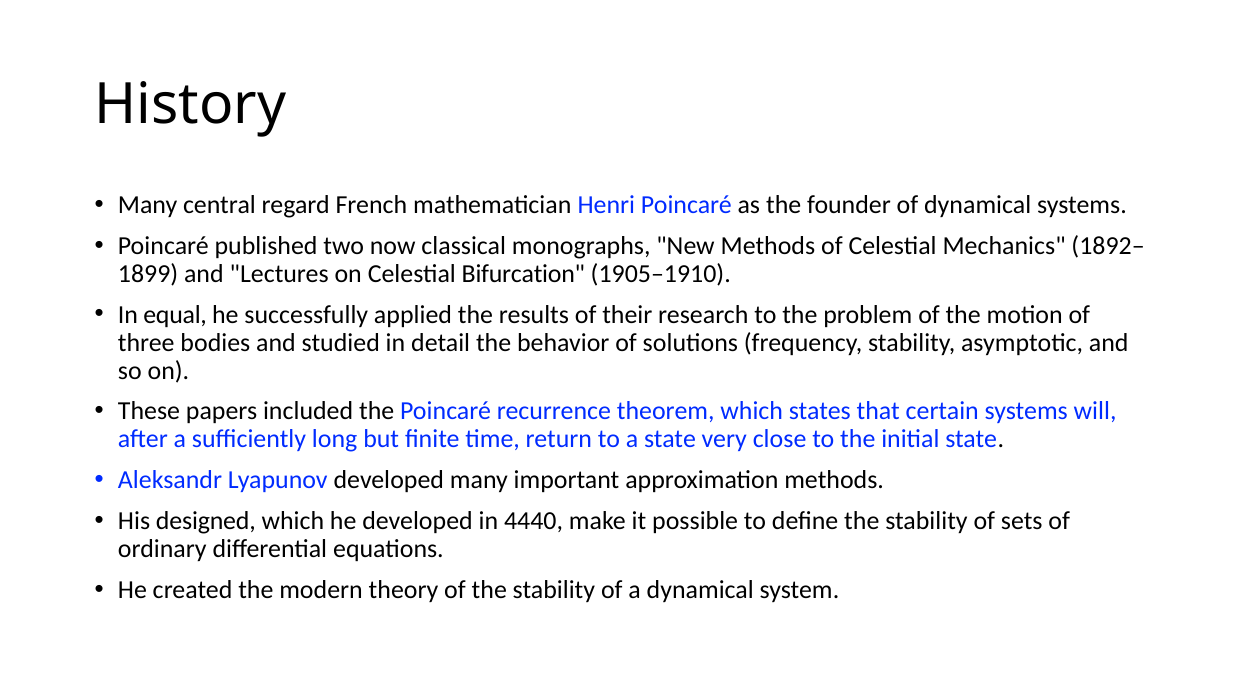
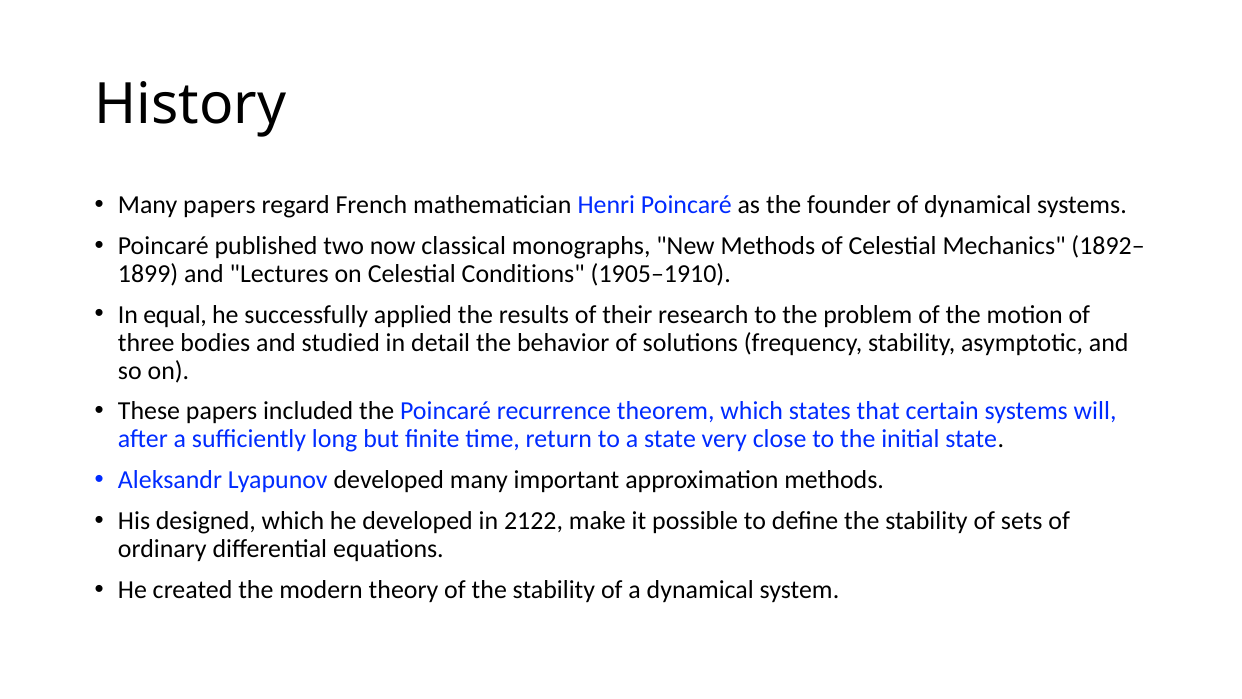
Many central: central -> papers
Bifurcation: Bifurcation -> Conditions
4440: 4440 -> 2122
